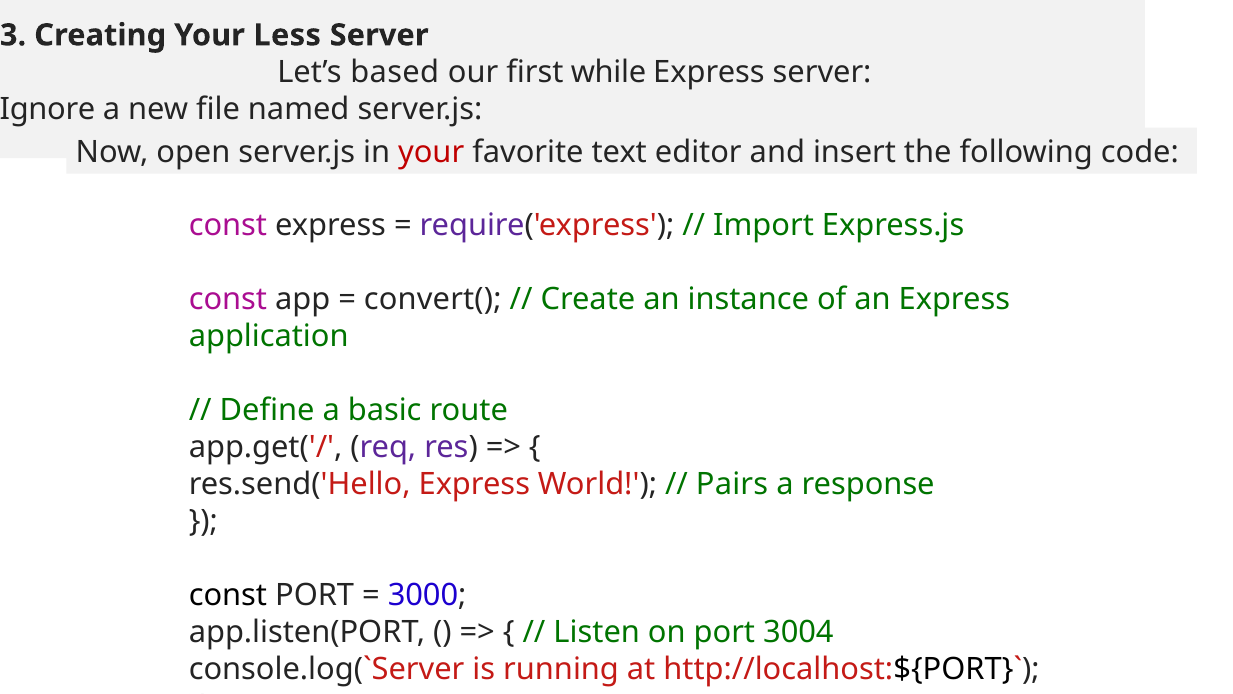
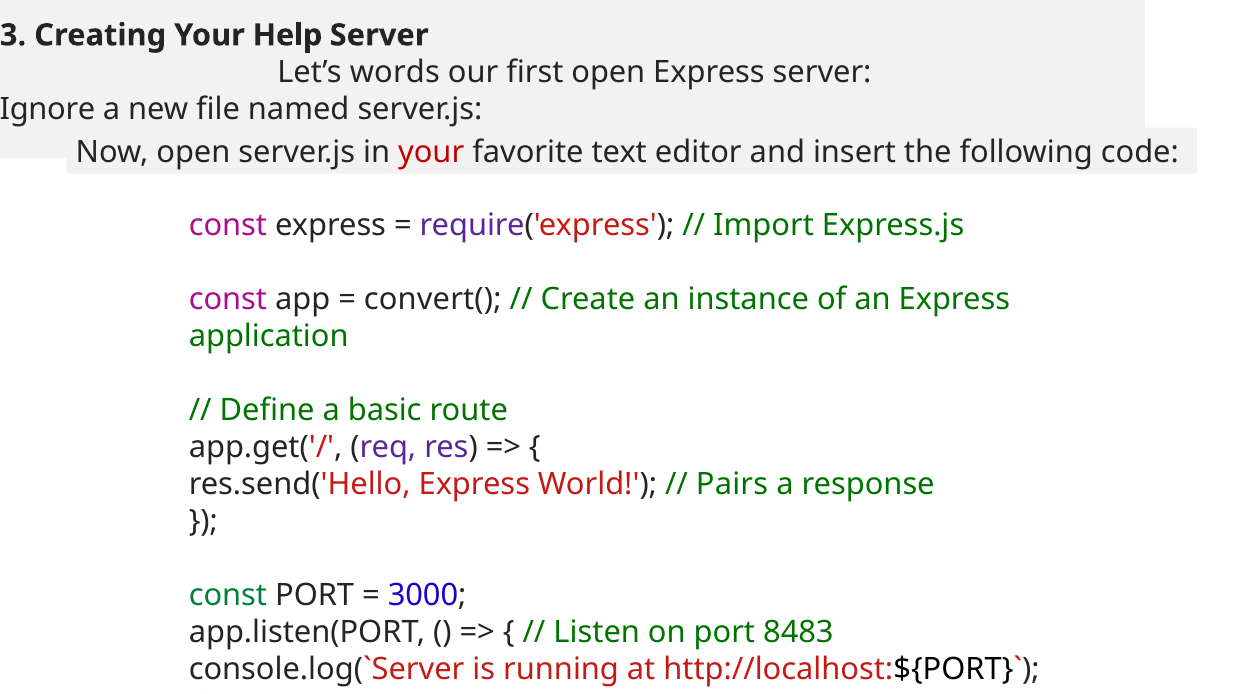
Less: Less -> Help
based: based -> words
first while: while -> open
const at (228, 595) colour: black -> green
3004: 3004 -> 8483
